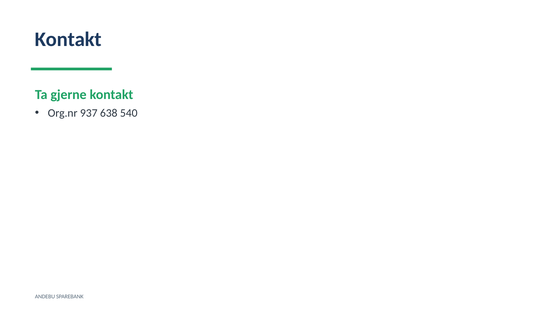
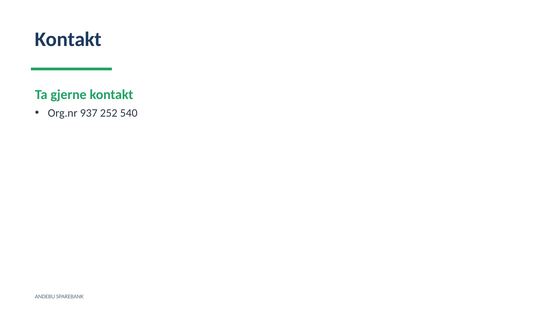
638: 638 -> 252
